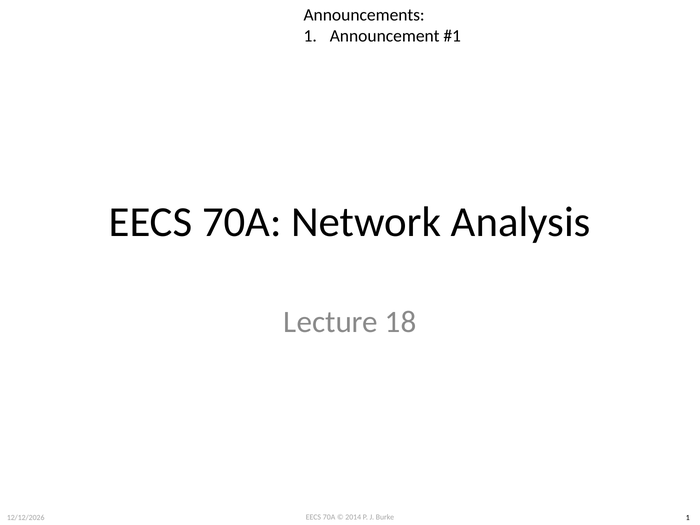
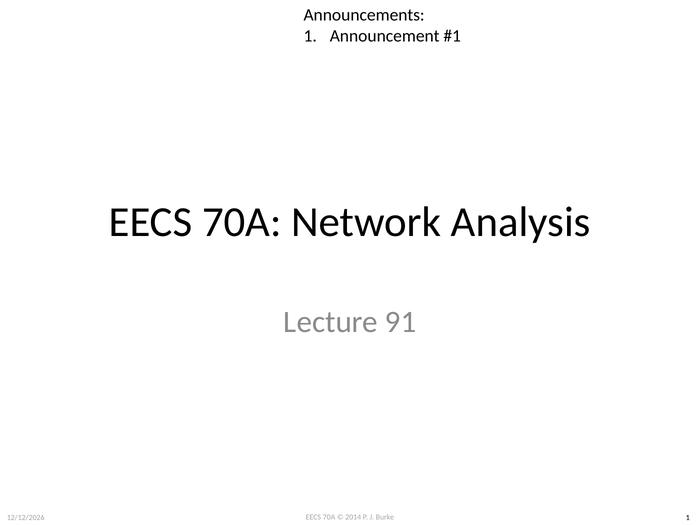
18: 18 -> 91
